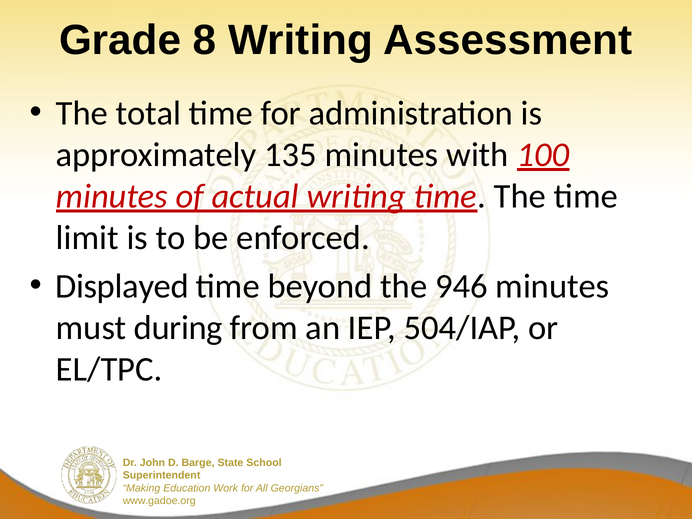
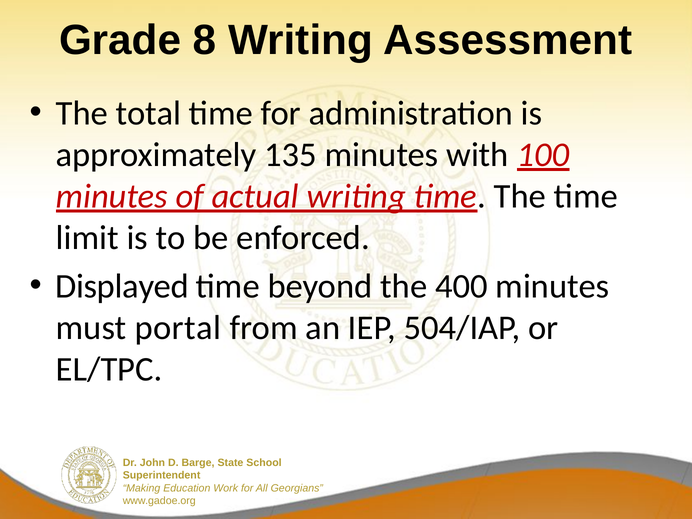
946: 946 -> 400
during: during -> portal
